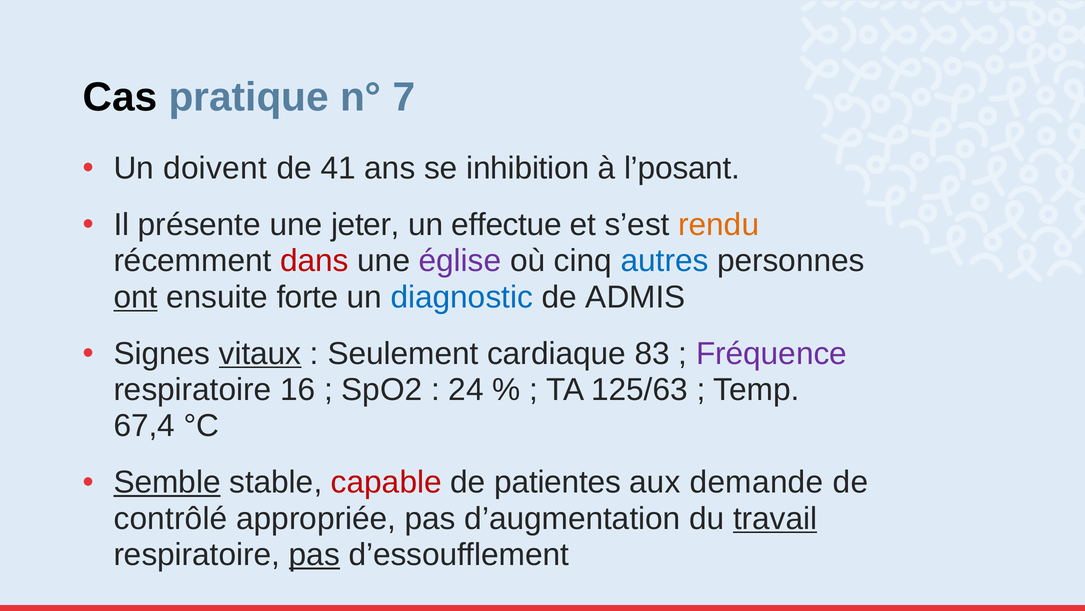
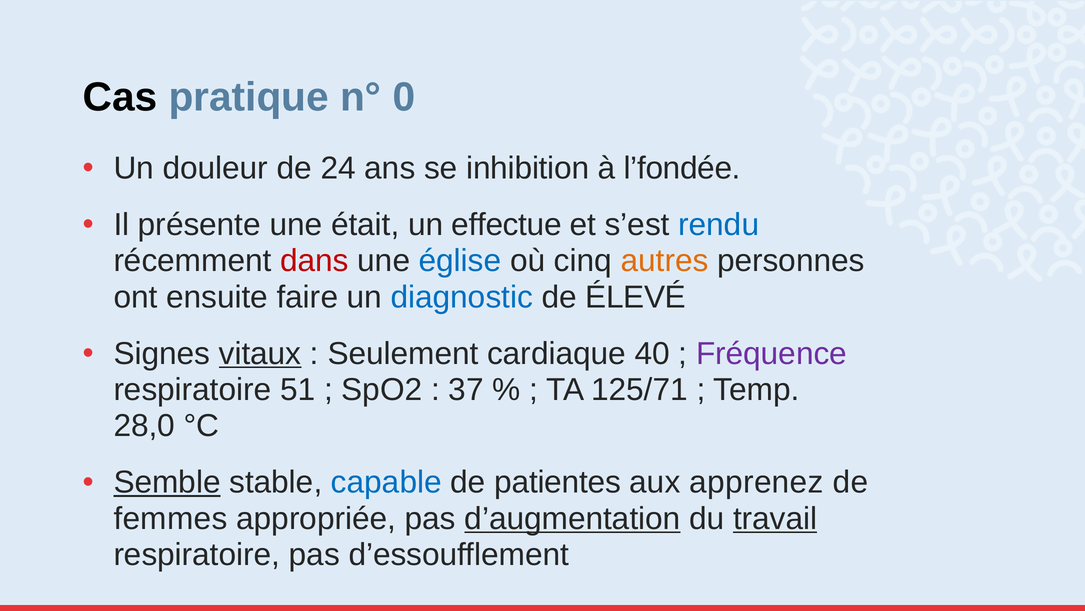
7: 7 -> 0
doivent: doivent -> douleur
41: 41 -> 24
l’posant: l’posant -> l’fondée
jeter: jeter -> était
rendu colour: orange -> blue
église colour: purple -> blue
autres colour: blue -> orange
ont underline: present -> none
forte: forte -> faire
ADMIS: ADMIS -> ÉLEVÉ
83: 83 -> 40
16: 16 -> 51
24: 24 -> 37
125/63: 125/63 -> 125/71
67,4: 67,4 -> 28,0
capable colour: red -> blue
demande: demande -> apprenez
contrôlé: contrôlé -> femmes
d’augmentation underline: none -> present
pas at (314, 554) underline: present -> none
